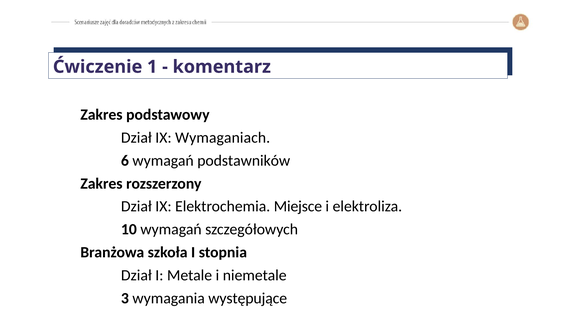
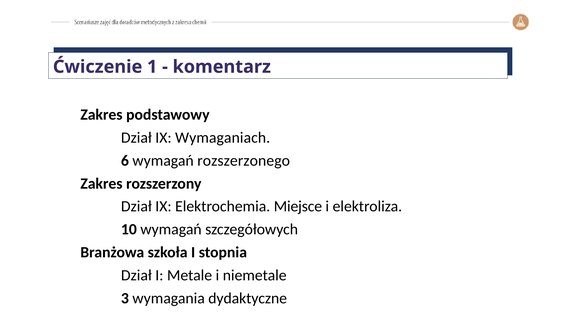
podstawników: podstawników -> rozszerzonego
występujące: występujące -> dydaktyczne
